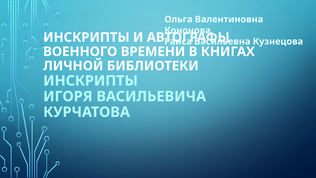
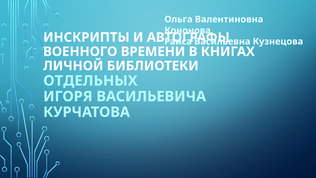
ИНСКРИПТЫ at (90, 81): ИНСКРИПТЫ -> ОТДЕЛЬНЫХ
